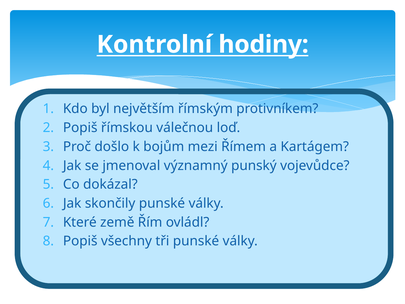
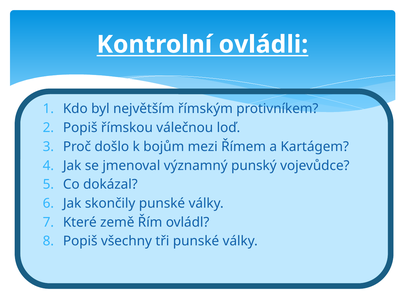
hodiny: hodiny -> ovládli
